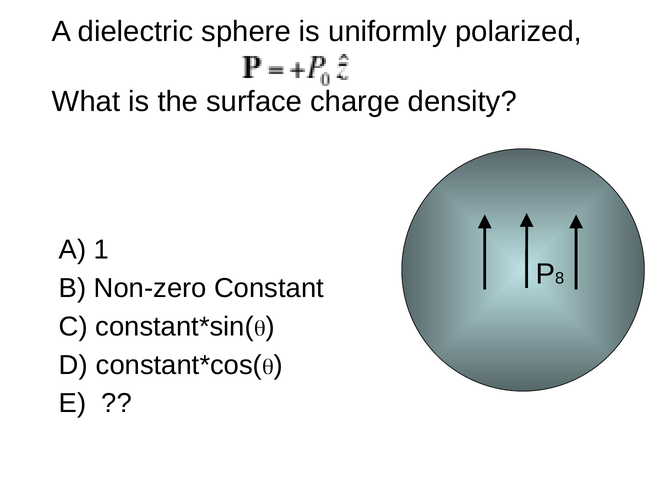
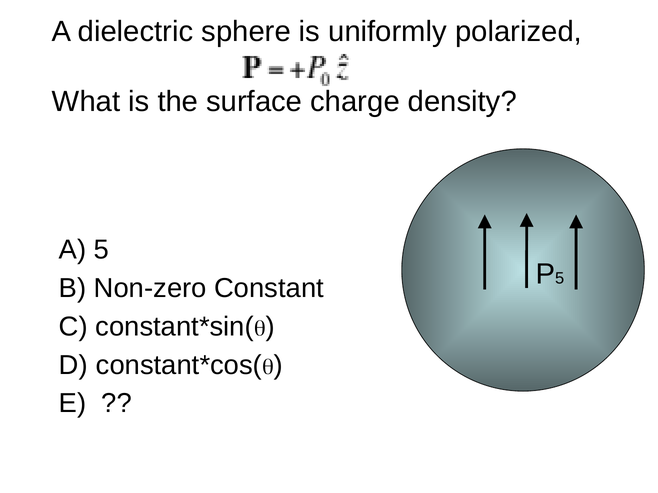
A 1: 1 -> 5
8 at (560, 278): 8 -> 5
